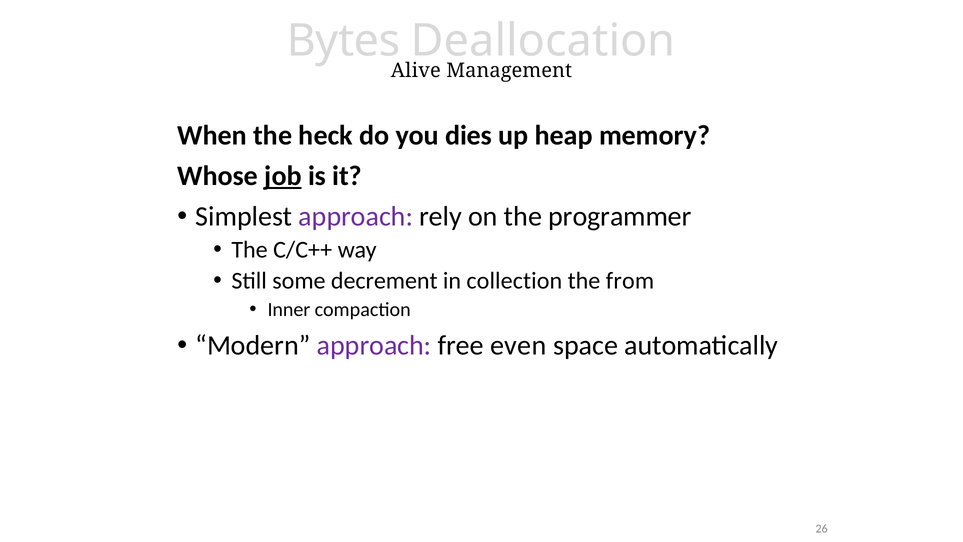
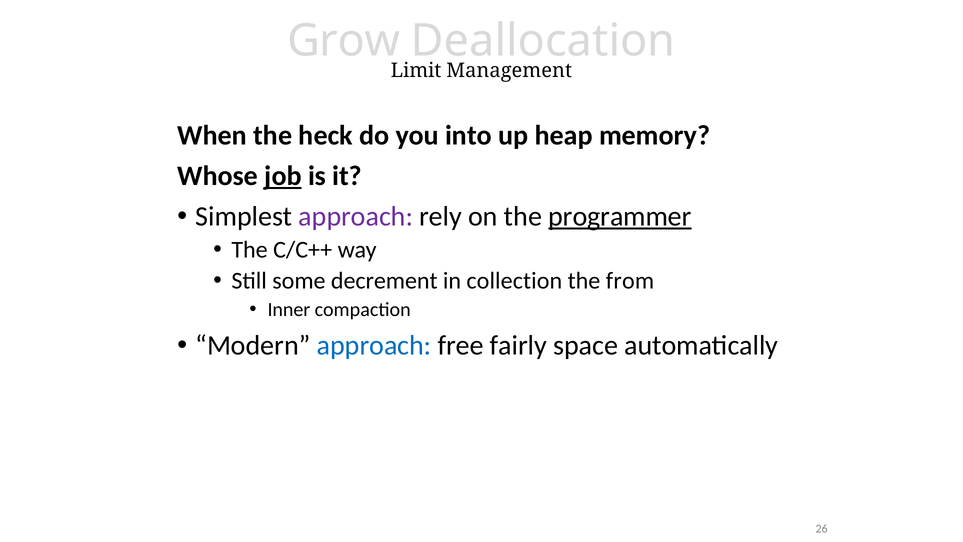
Bytes: Bytes -> Grow
Alive: Alive -> Limit
dies: dies -> into
programmer underline: none -> present
approach at (374, 345) colour: purple -> blue
even: even -> fairly
